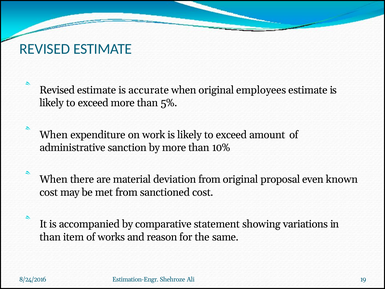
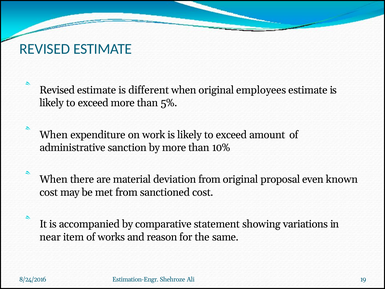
accurate: accurate -> different
than at (50, 237): than -> near
